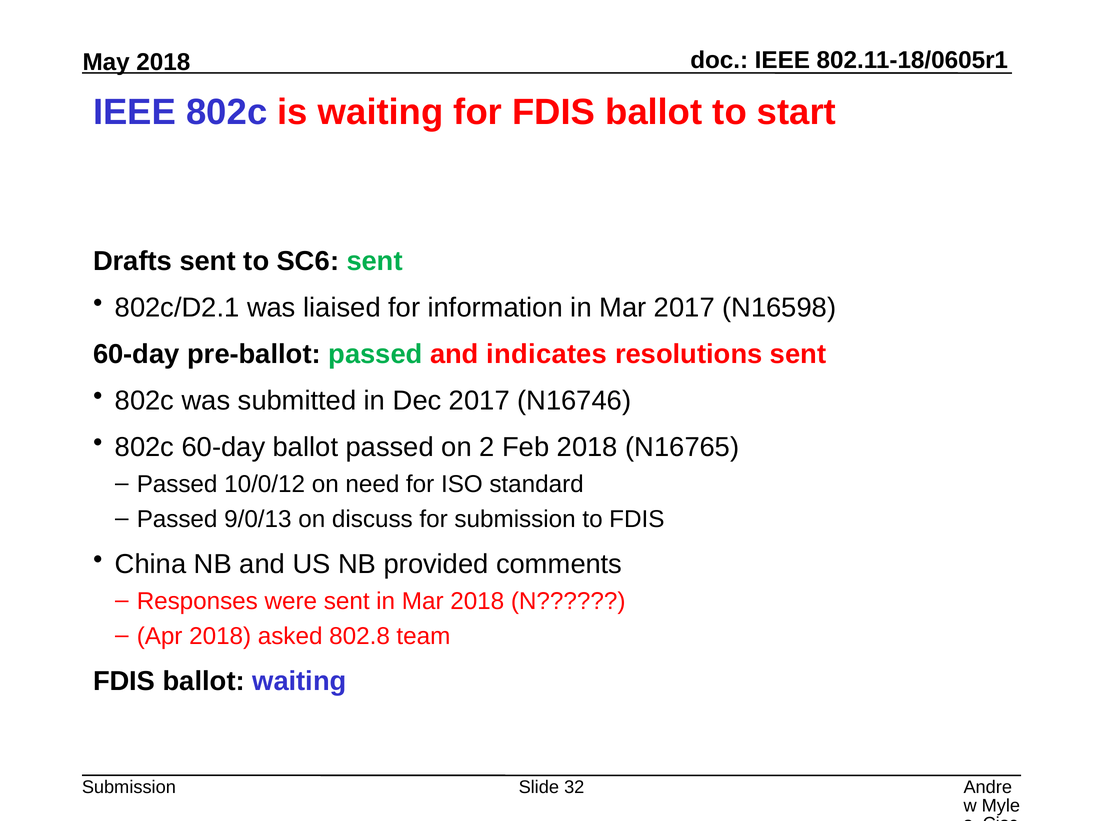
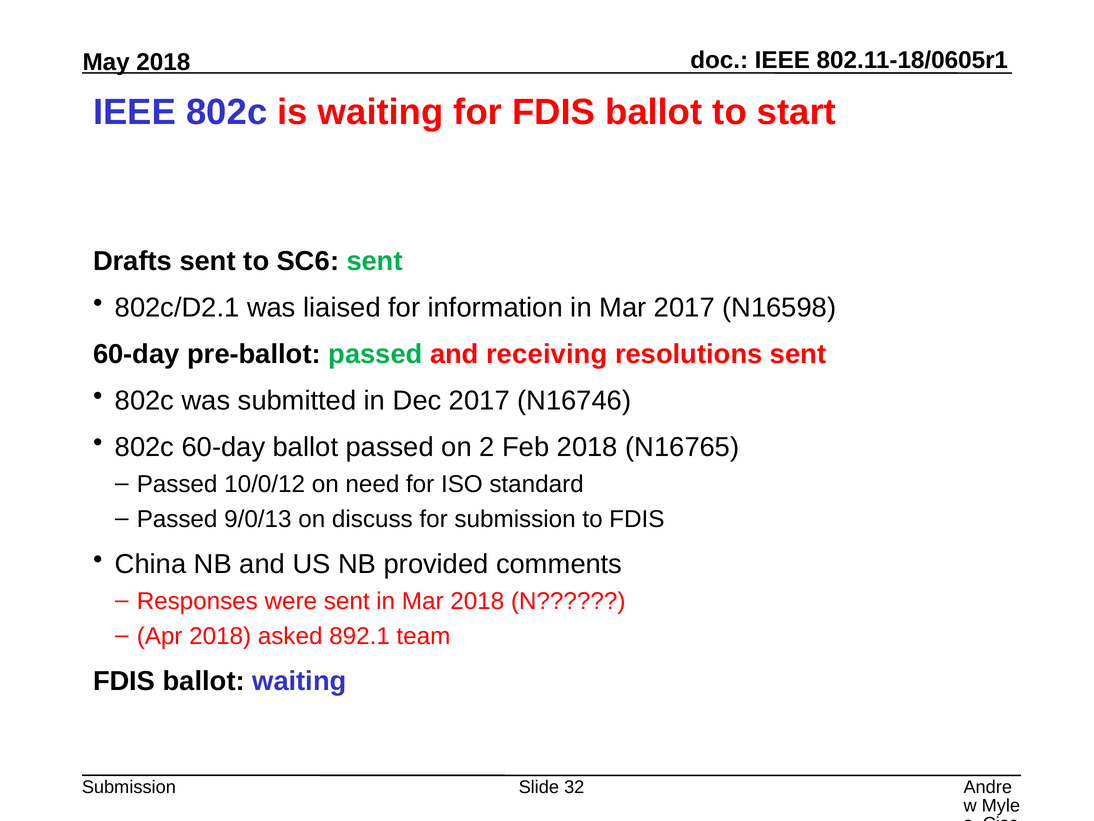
indicates: indicates -> receiving
802.8: 802.8 -> 892.1
